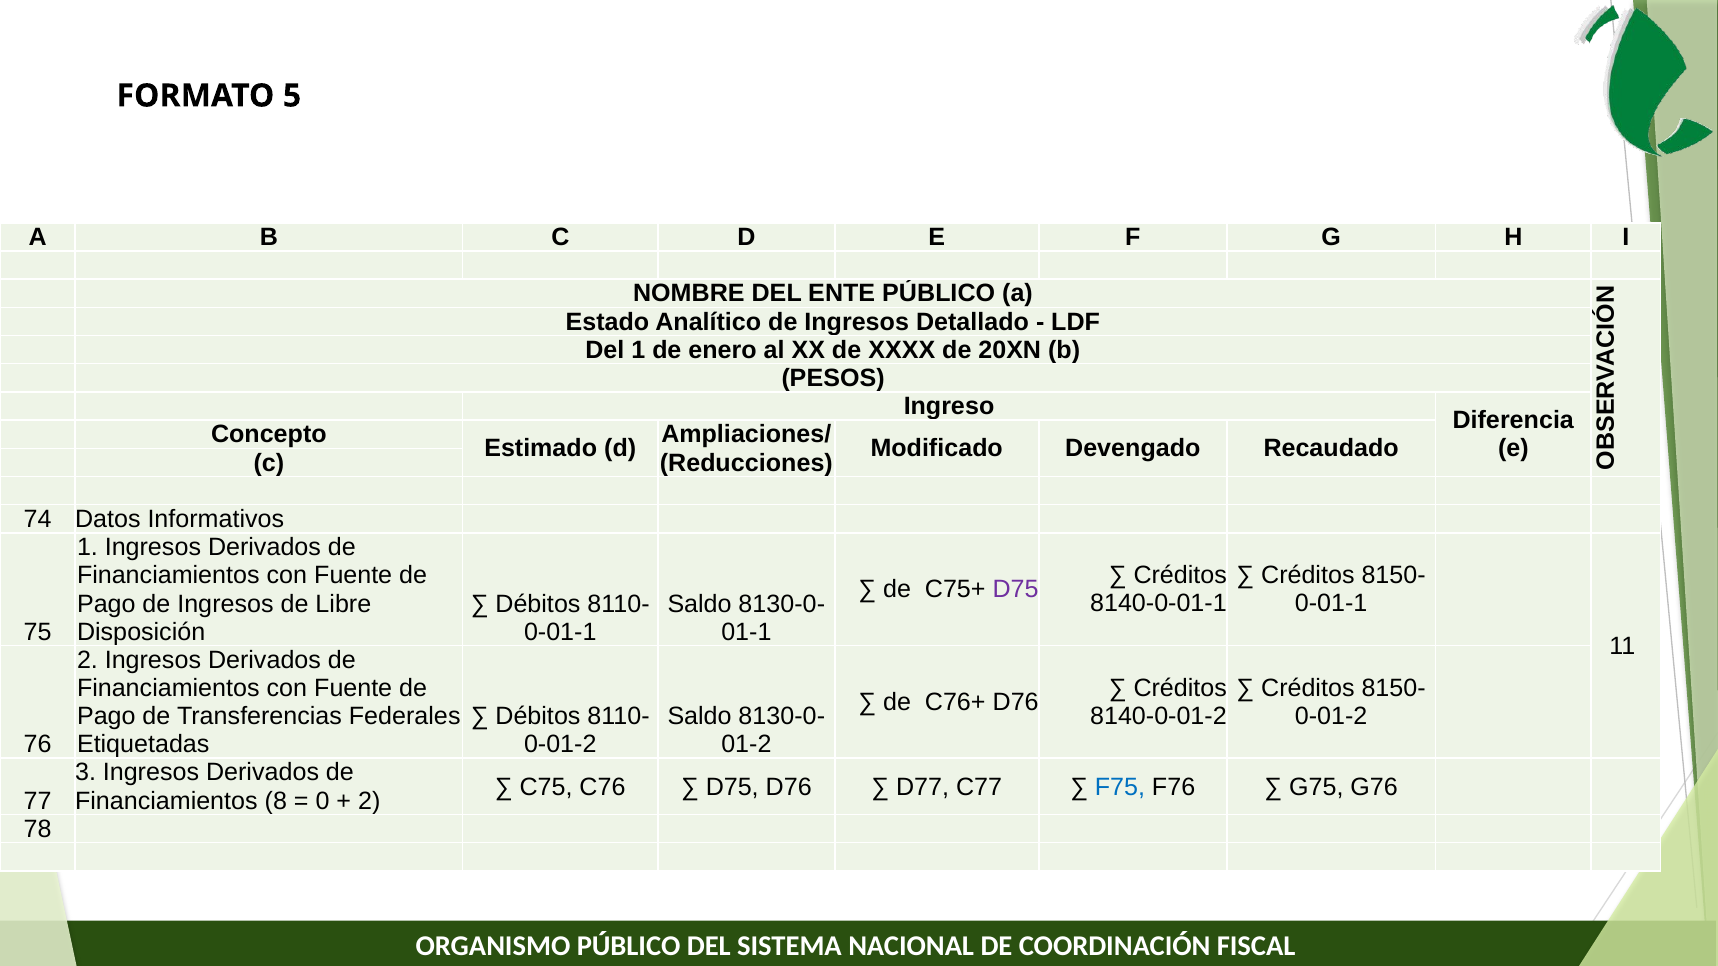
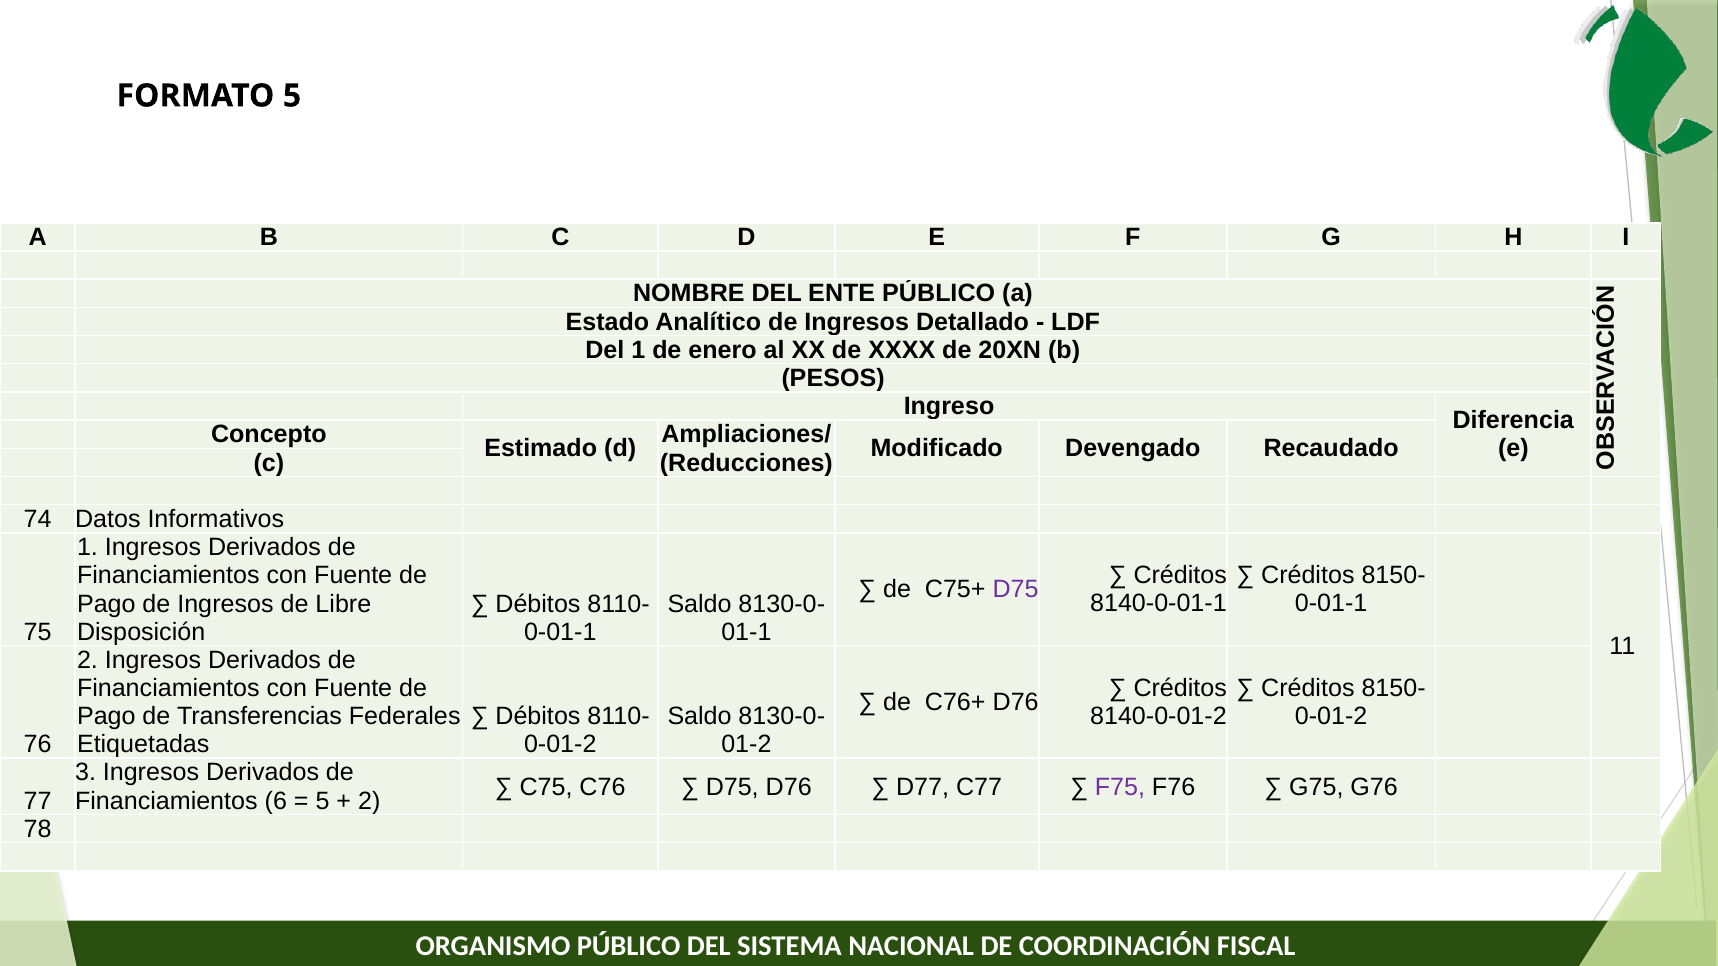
F75 colour: blue -> purple
8: 8 -> 6
0 at (322, 801): 0 -> 5
